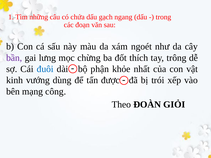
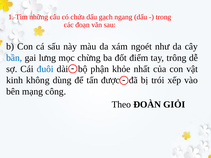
bần colour: purple -> blue
thích: thích -> điểm
vướng: vướng -> không
